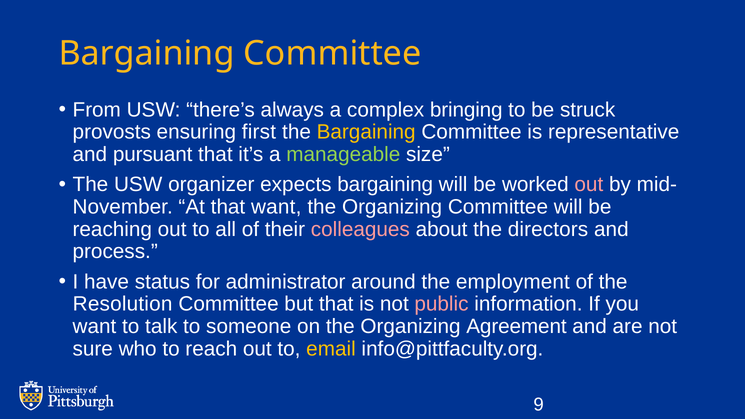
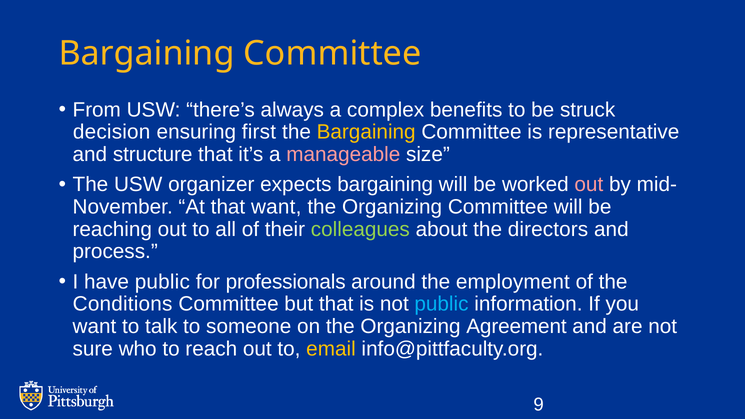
bringing: bringing -> benefits
provosts: provosts -> decision
pursuant: pursuant -> structure
manageable colour: light green -> pink
colleagues colour: pink -> light green
have status: status -> public
administrator: administrator -> professionals
Resolution: Resolution -> Conditions
public at (441, 304) colour: pink -> light blue
